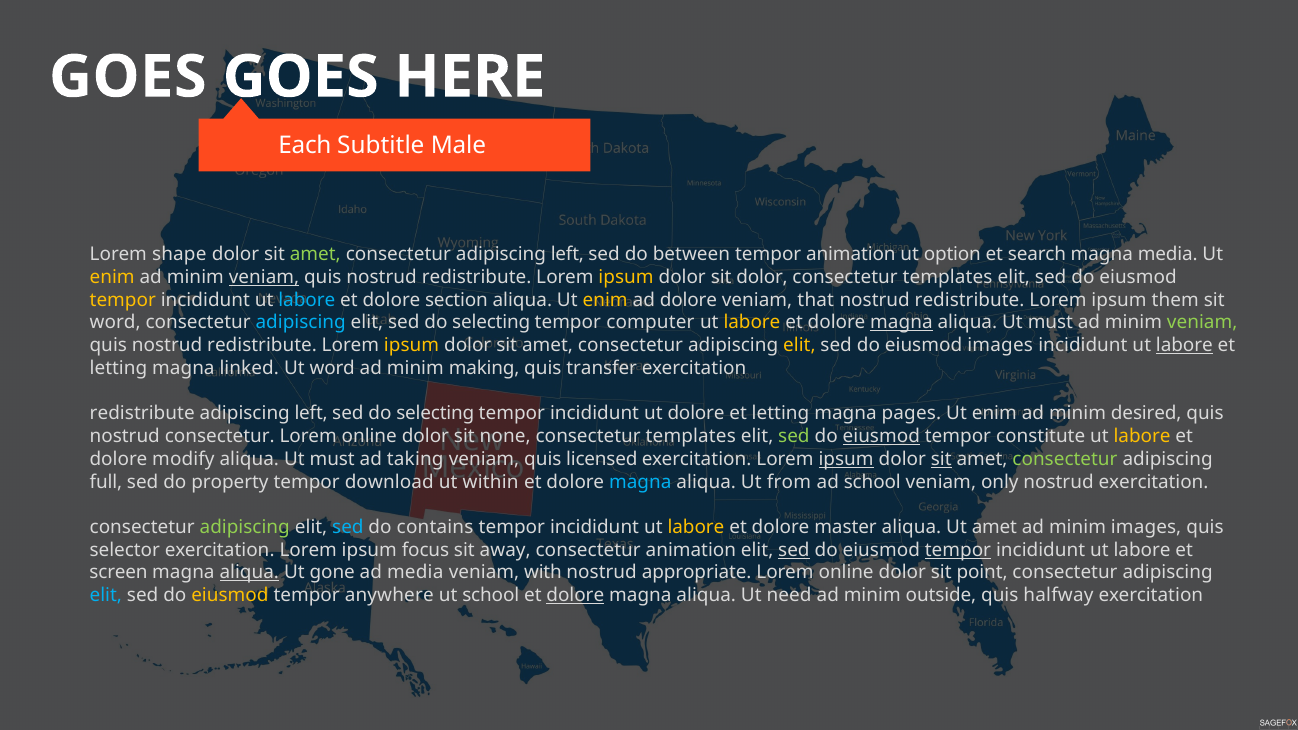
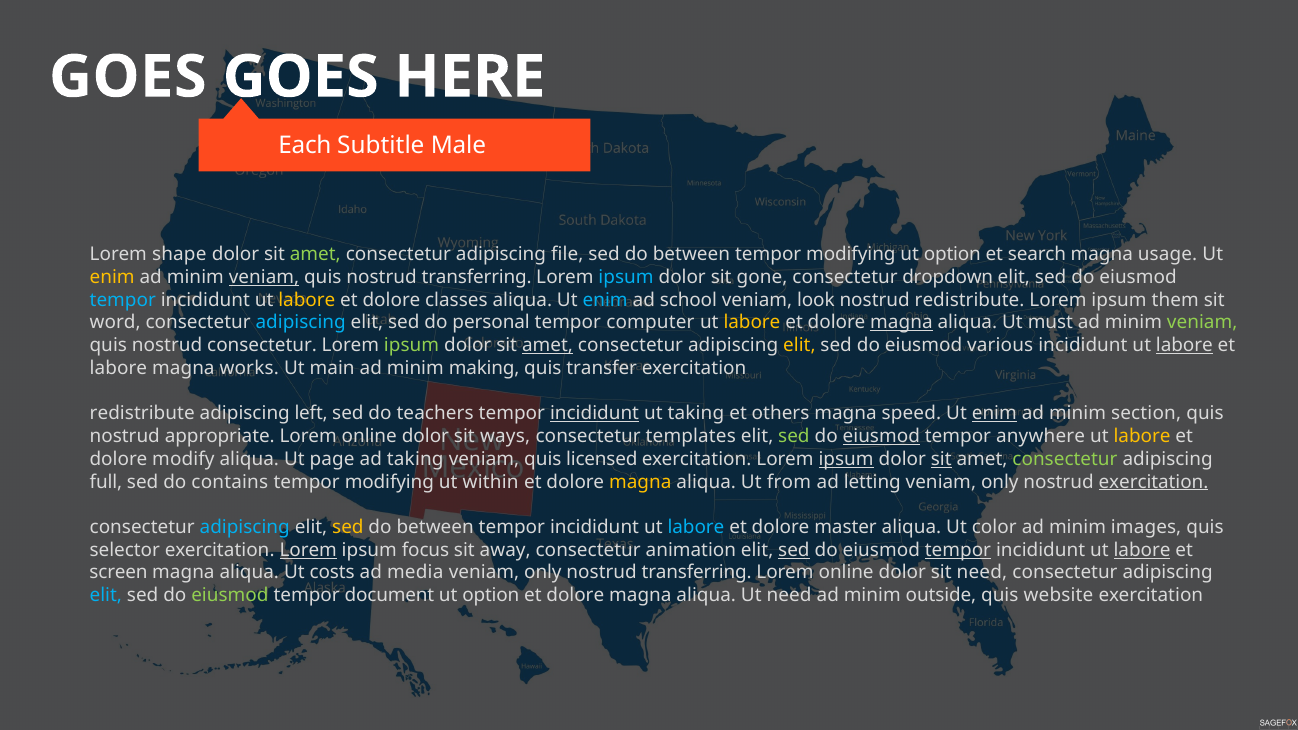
consectetur adipiscing left: left -> file
animation at (851, 255): animation -> modifying
magna media: media -> usage
redistribute at (477, 277): redistribute -> transferring
ipsum at (626, 277) colour: yellow -> light blue
sit dolor: dolor -> gone
templates at (948, 277): templates -> dropdown
tempor at (123, 300) colour: yellow -> light blue
labore at (307, 300) colour: light blue -> yellow
section: section -> classes
enim at (605, 300) colour: yellow -> light blue
ad dolore: dolore -> school
that: that -> look
elit sed do selecting: selecting -> personal
redistribute at (262, 345): redistribute -> consectetur
ipsum at (412, 345) colour: yellow -> light green
amet at (547, 345) underline: none -> present
eiusmod images: images -> various
letting at (118, 368): letting -> labore
linked: linked -> works
Ut word: word -> main
selecting at (435, 414): selecting -> teachers
incididunt at (595, 414) underline: none -> present
ut dolore: dolore -> taking
letting at (781, 414): letting -> others
pages: pages -> speed
enim at (994, 414) underline: none -> present
desired: desired -> section
nostrud consectetur: consectetur -> appropriate
none: none -> ways
constitute: constitute -> anywhere
must at (332, 459): must -> page
property: property -> contains
download at (389, 482): download -> modifying
magna at (640, 482) colour: light blue -> yellow
ad school: school -> letting
exercitation at (1154, 482) underline: none -> present
adipiscing at (245, 527) colour: light green -> light blue
sed at (348, 527) colour: light blue -> yellow
contains at (435, 527): contains -> between
labore at (696, 527) colour: yellow -> light blue
Ut amet: amet -> color
Lorem at (308, 550) underline: none -> present
labore at (1142, 550) underline: none -> present
aliqua at (249, 573) underline: present -> none
gone: gone -> costs
with at (543, 573): with -> only
appropriate at (697, 573): appropriate -> transferring
sit point: point -> need
eiusmod at (230, 595) colour: yellow -> light green
anywhere: anywhere -> document
school at (491, 595): school -> option
dolore at (575, 595) underline: present -> none
halfway: halfway -> website
